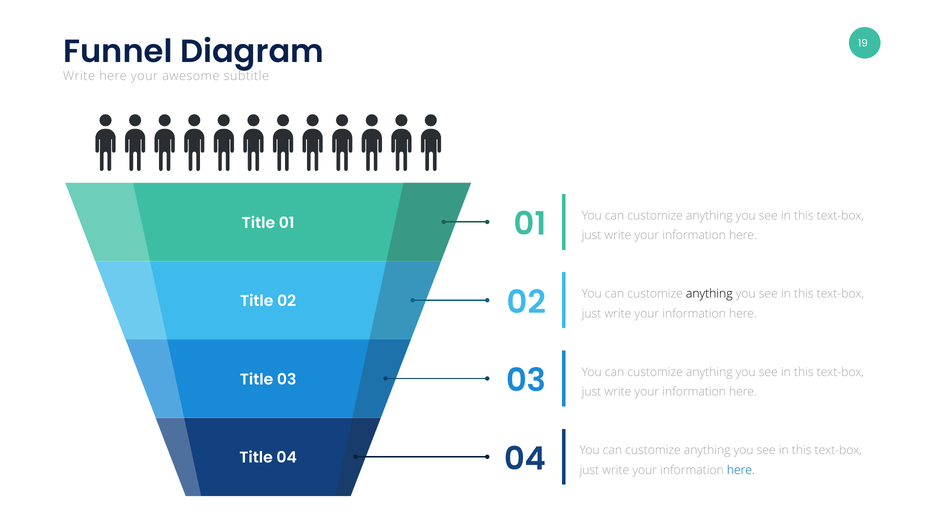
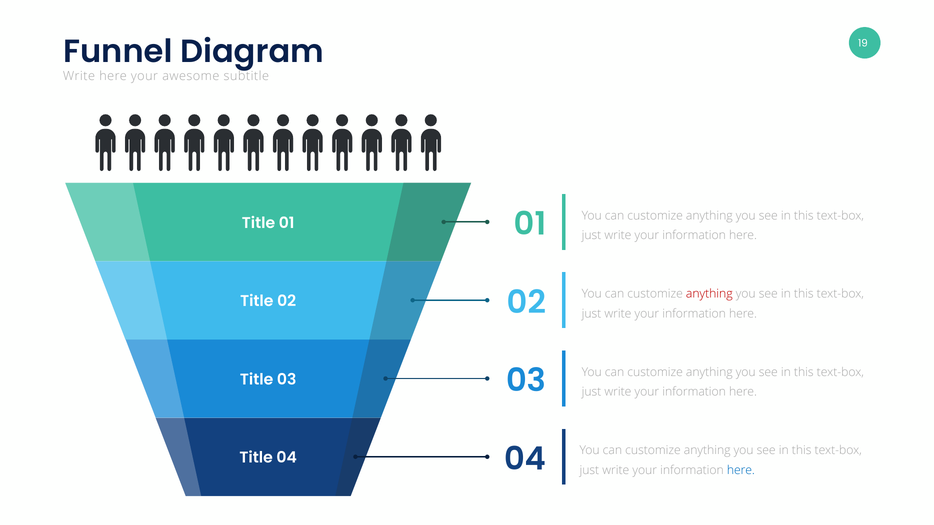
anything at (709, 294) colour: black -> red
